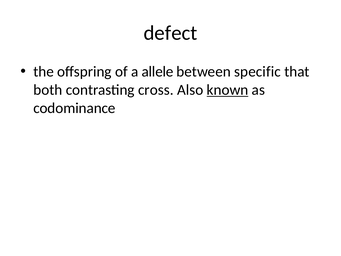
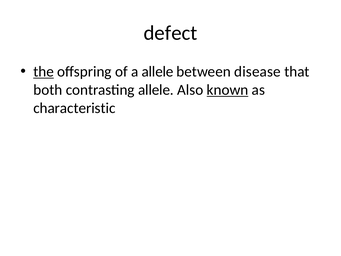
the underline: none -> present
specific: specific -> disease
contrasting cross: cross -> allele
codominance: codominance -> characteristic
